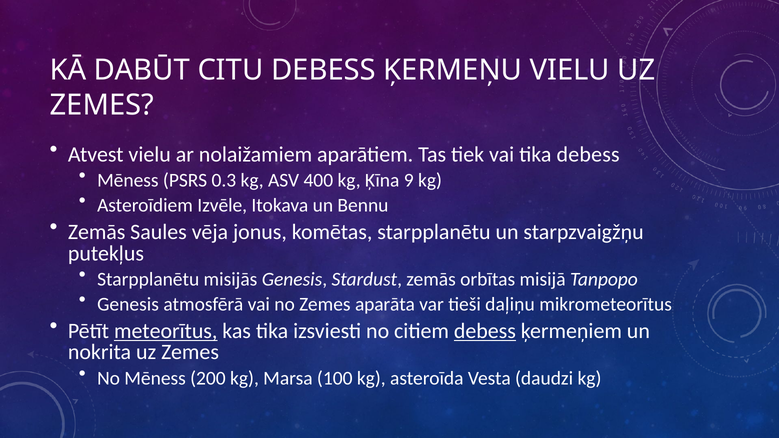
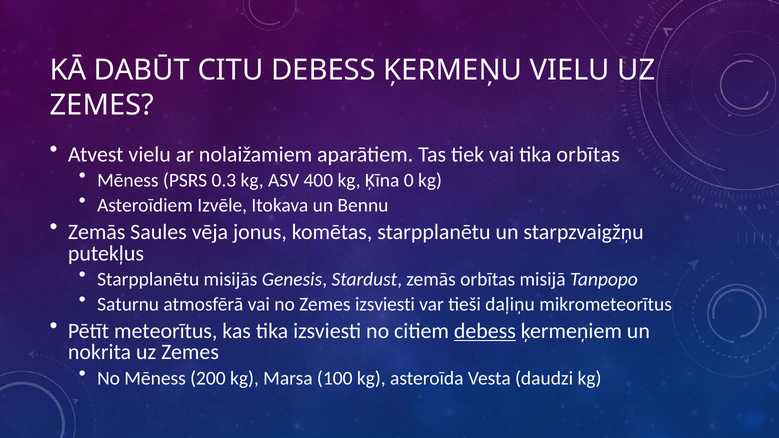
tika debess: debess -> orbītas
9: 9 -> 0
Genesis at (128, 305): Genesis -> Saturnu
Zemes aparāta: aparāta -> izsviesti
meteorītus underline: present -> none
